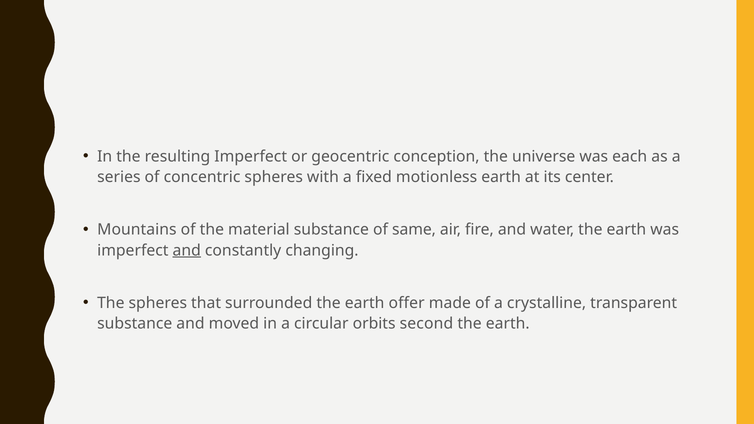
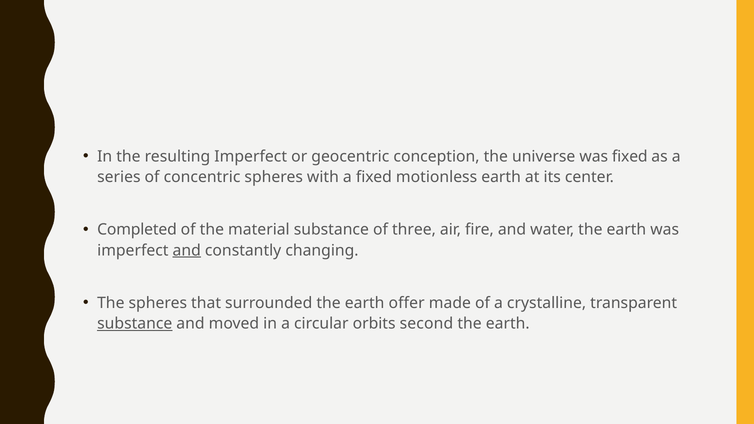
was each: each -> fixed
Mountains: Mountains -> Completed
same: same -> three
substance at (135, 324) underline: none -> present
